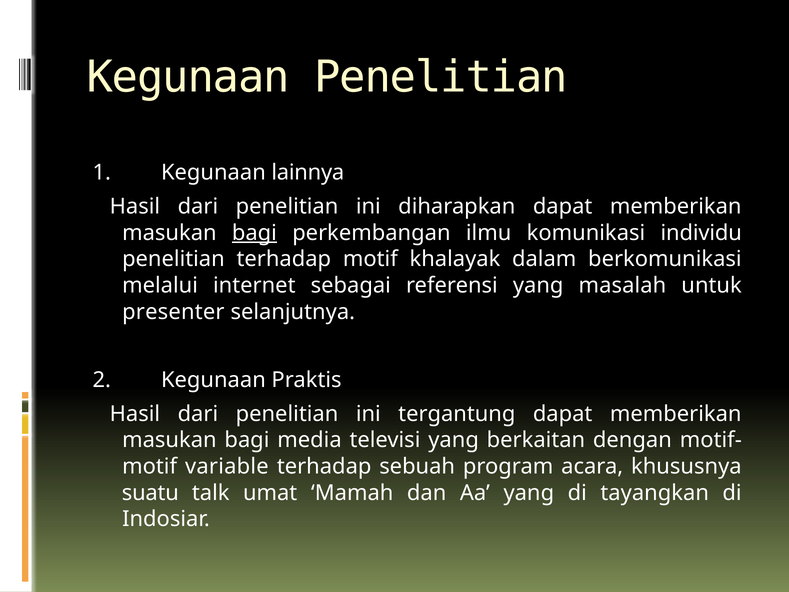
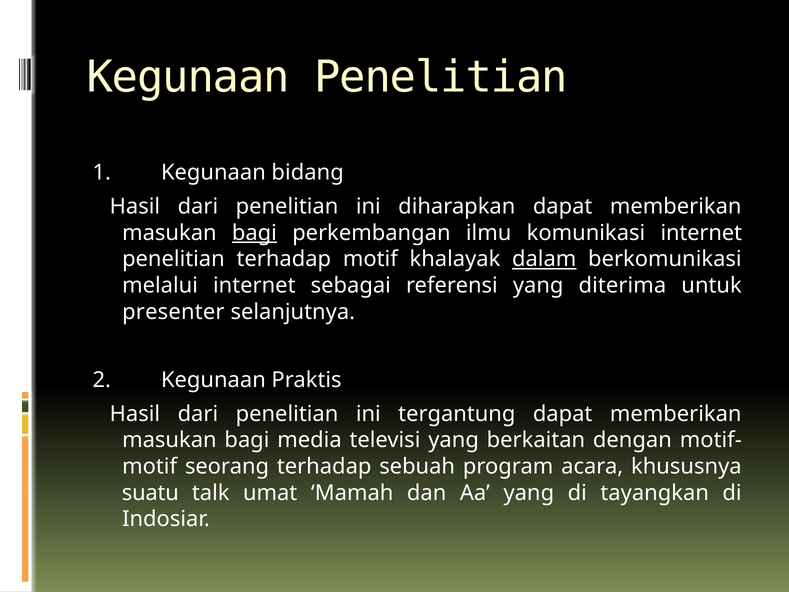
lainnya: lainnya -> bidang
komunikasi individu: individu -> internet
dalam underline: none -> present
masalah: masalah -> diterima
variable: variable -> seorang
